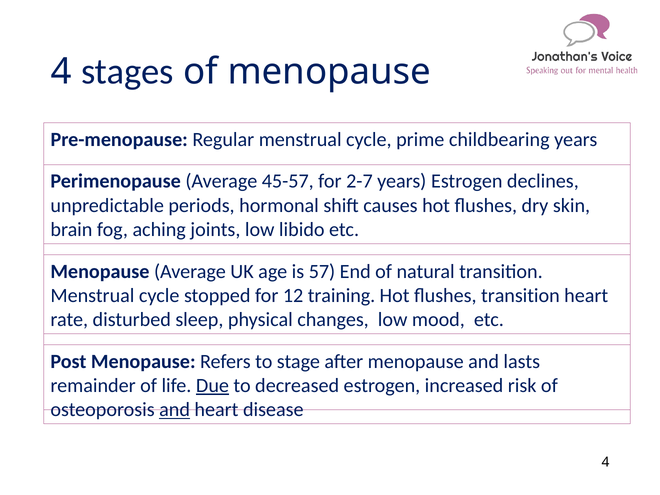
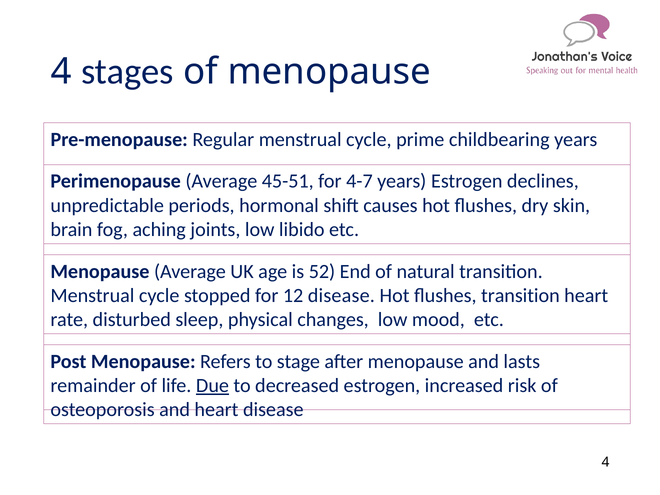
45-57: 45-57 -> 45-51
2-7: 2-7 -> 4-7
57: 57 -> 52
12 training: training -> disease
and at (175, 410) underline: present -> none
